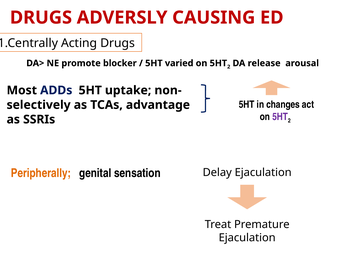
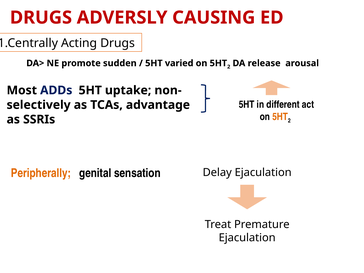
blocker: blocker -> sudden
changes: changes -> different
5HT at (280, 117) colour: purple -> orange
